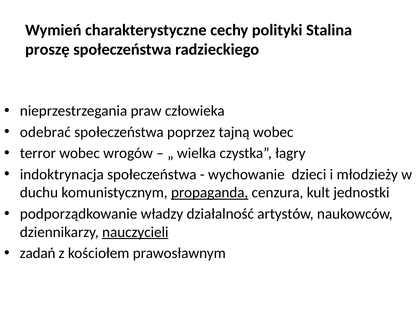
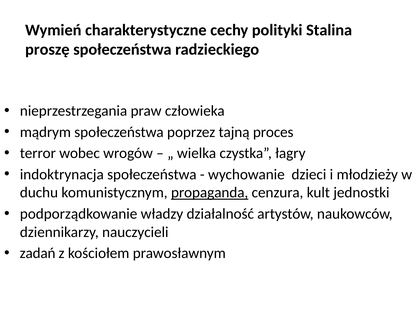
odebrać: odebrać -> mądrym
tajną wobec: wobec -> proces
nauczycieli underline: present -> none
